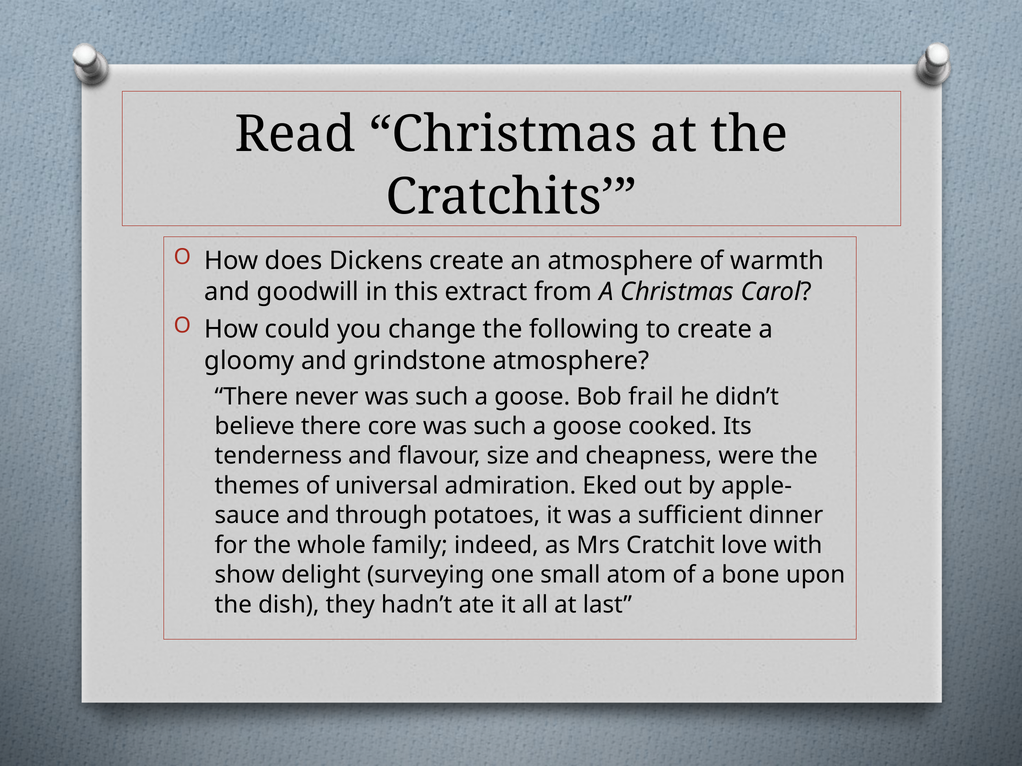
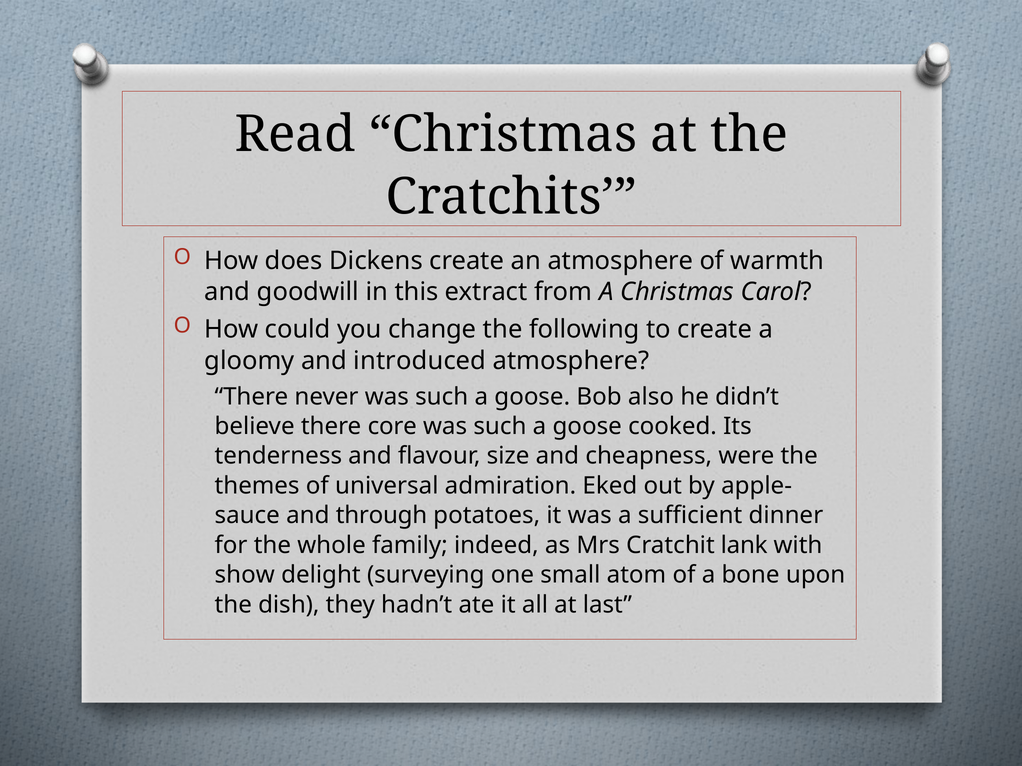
grindstone: grindstone -> introduced
frail: frail -> also
love: love -> lank
